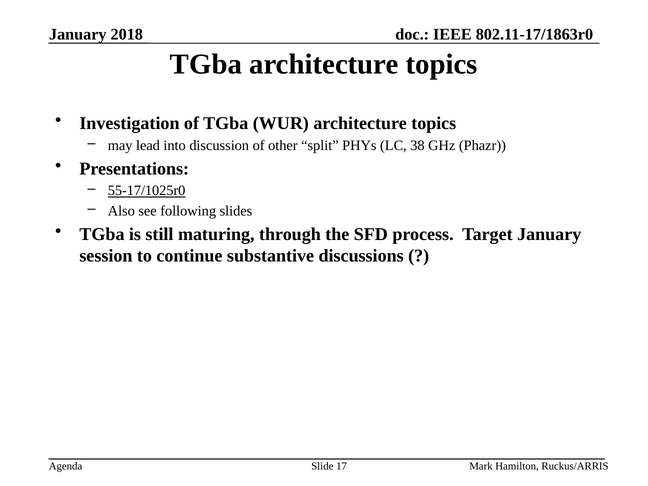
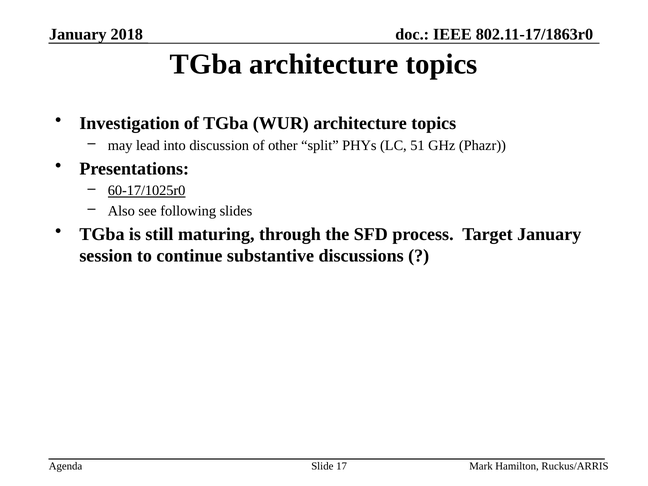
38: 38 -> 51
55-17/1025r0: 55-17/1025r0 -> 60-17/1025r0
